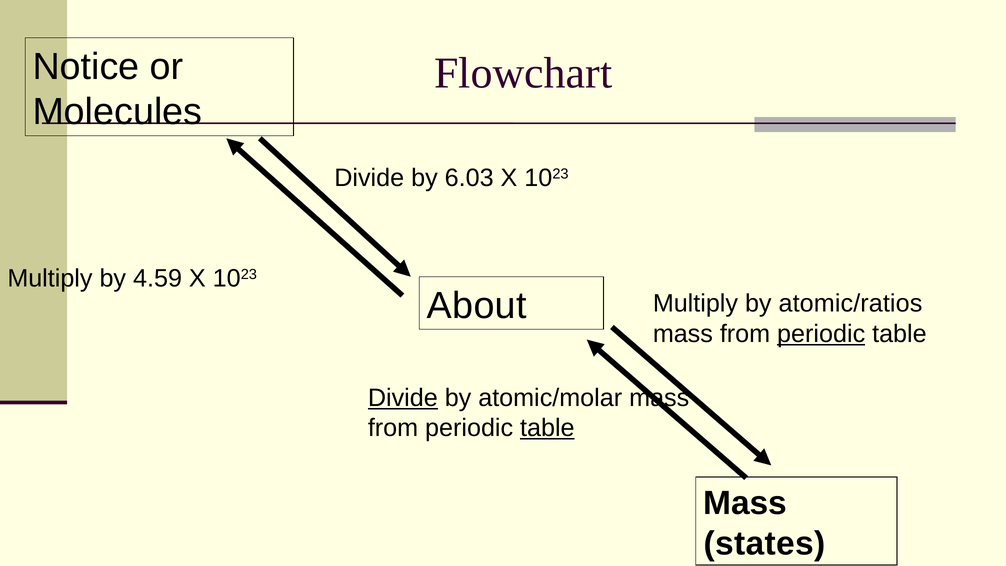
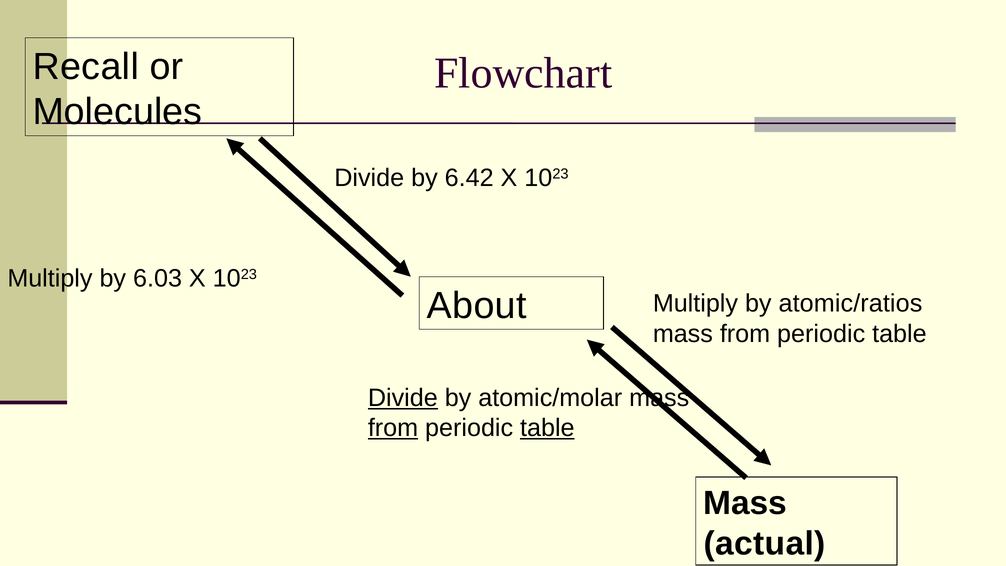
Notice: Notice -> Recall
6.03: 6.03 -> 6.42
4.59: 4.59 -> 6.03
periodic at (821, 334) underline: present -> none
from at (393, 428) underline: none -> present
states: states -> actual
